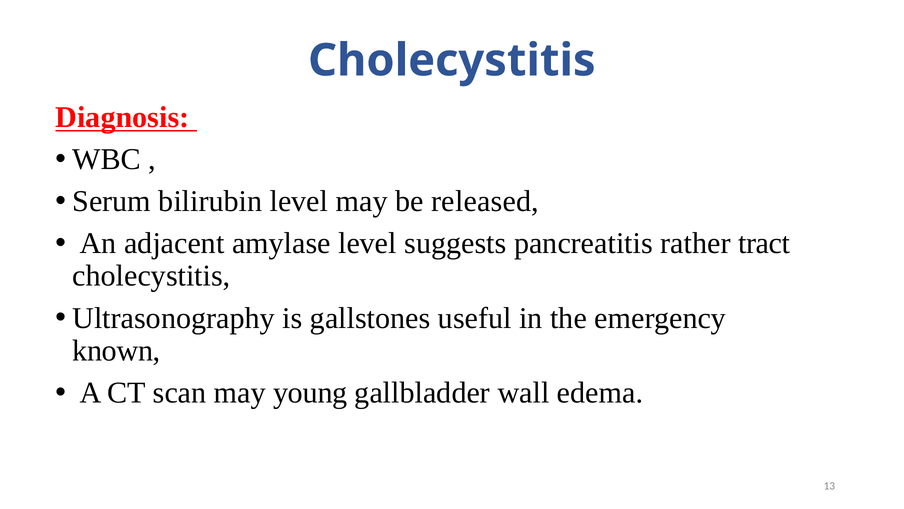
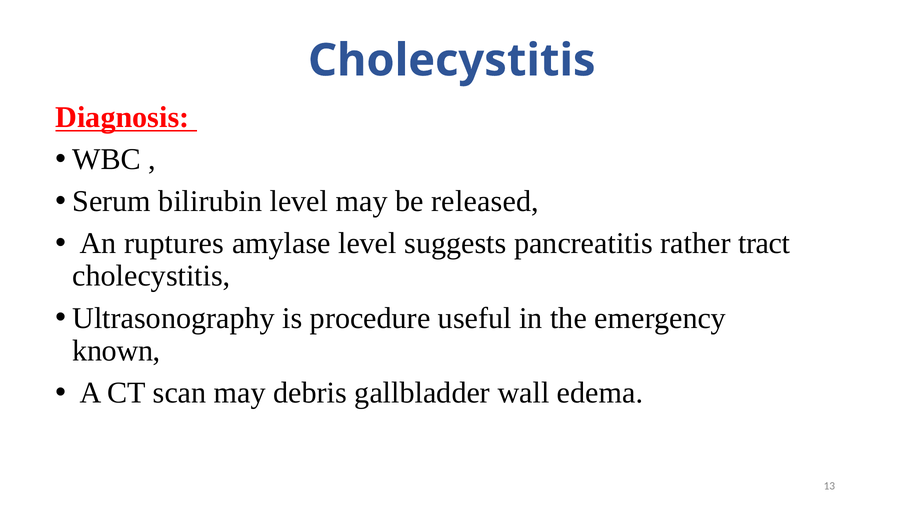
adjacent: adjacent -> ruptures
gallstones: gallstones -> procedure
young: young -> debris
